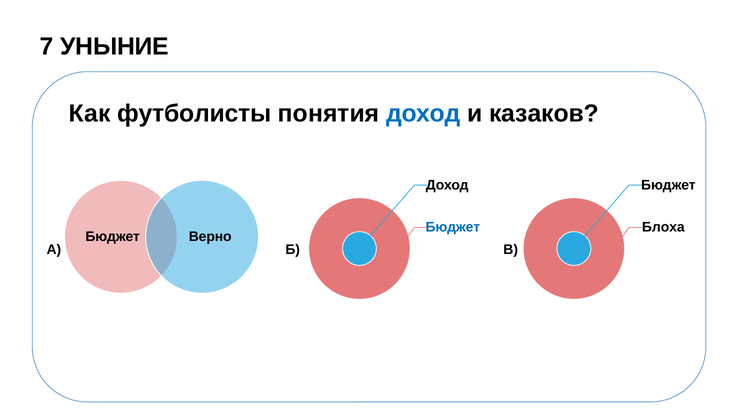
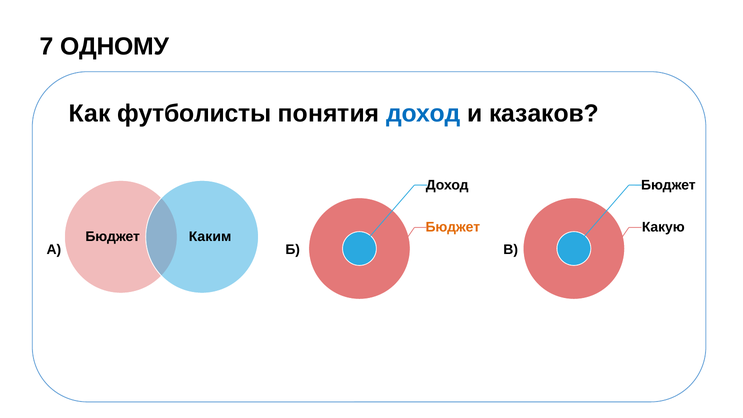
УНЫНИЕ: УНЫНИЕ -> ОДНОМУ
Бюджет at (453, 227) colour: blue -> orange
Блоха: Блоха -> Какую
Верно: Верно -> Каким
